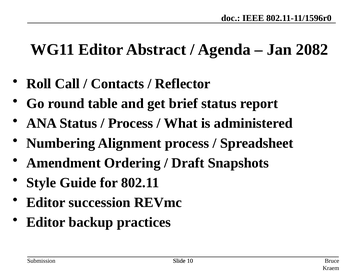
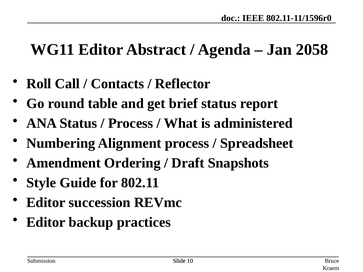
2082: 2082 -> 2058
